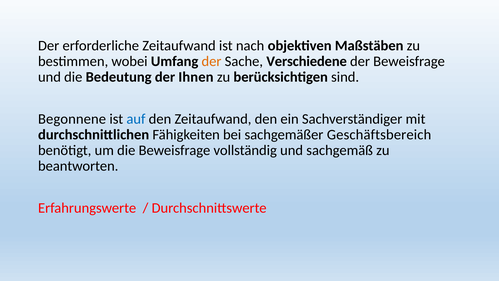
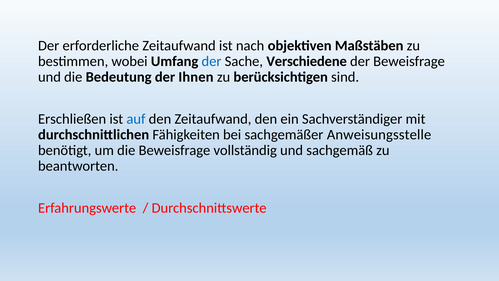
der at (211, 61) colour: orange -> blue
Begonnene: Begonnene -> Erschließen
Geschäftsbereich: Geschäftsbereich -> Anweisungsstelle
